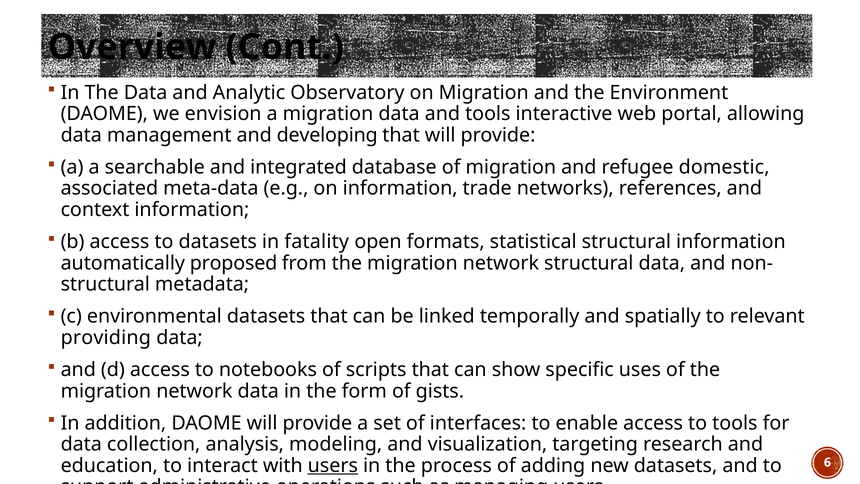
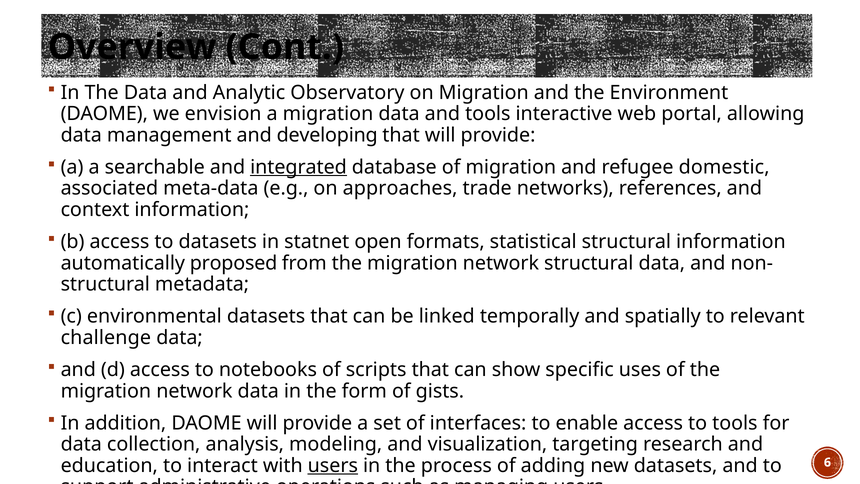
integrated underline: none -> present
on information: information -> approaches
fatality: fatality -> statnet
providing: providing -> challenge
